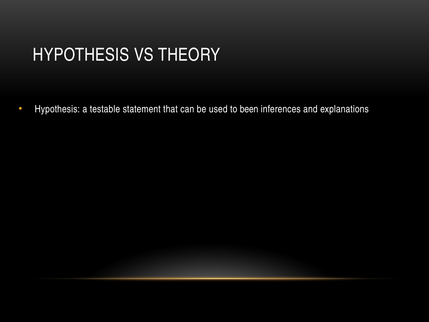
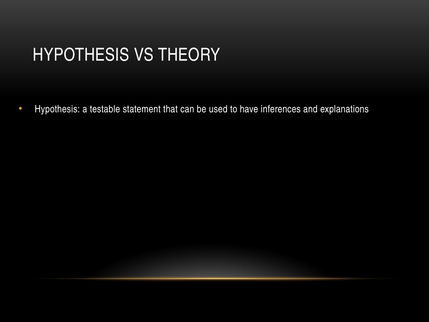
been: been -> have
